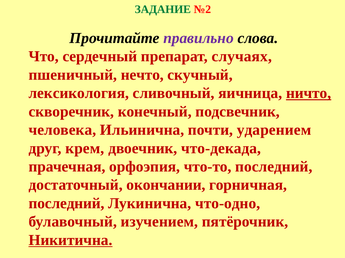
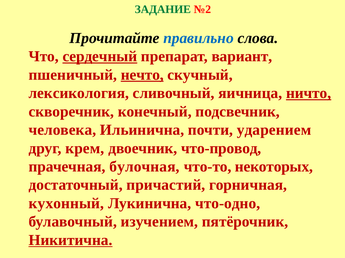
правильно colour: purple -> blue
сердечный underline: none -> present
случаях: случаях -> вариант
нечто underline: none -> present
что-декада: что-декада -> что-провод
орфоэпия: орфоэпия -> булочная
что-то последний: последний -> некоторых
окончании: окончании -> причастий
последний at (67, 204): последний -> кухонный
